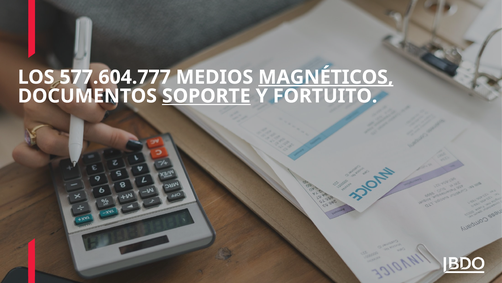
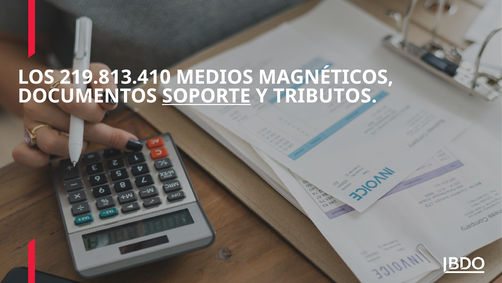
577.604.777: 577.604.777 -> 219.813.410
MAGNÉTICOS underline: present -> none
FORTUITO: FORTUITO -> TRIBUTOS
